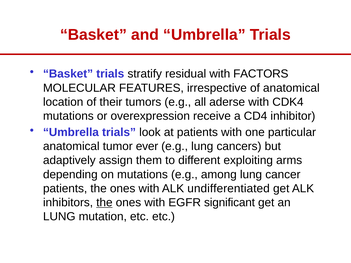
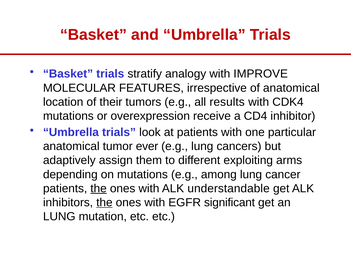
residual: residual -> analogy
FACTORS: FACTORS -> IMPROVE
aderse: aderse -> results
the at (99, 189) underline: none -> present
undifferentiated: undifferentiated -> understandable
